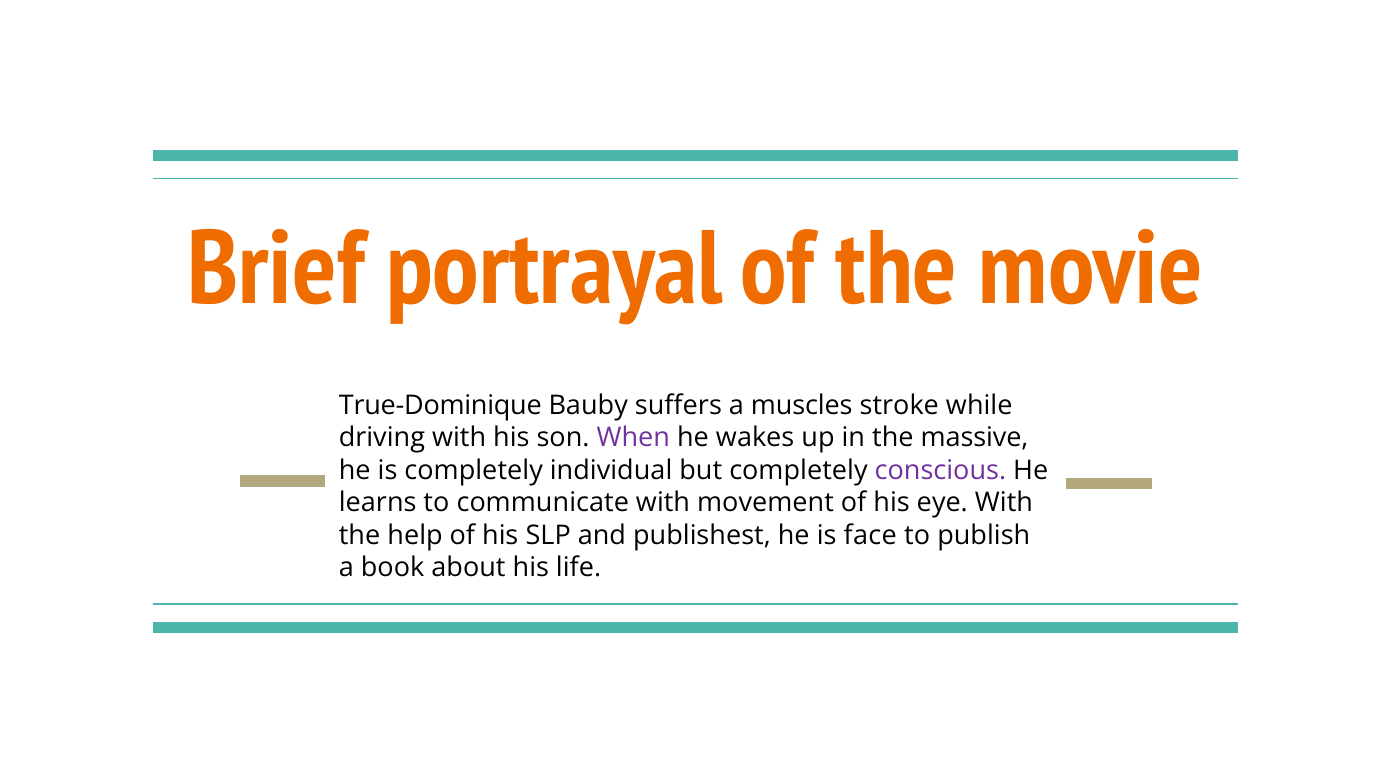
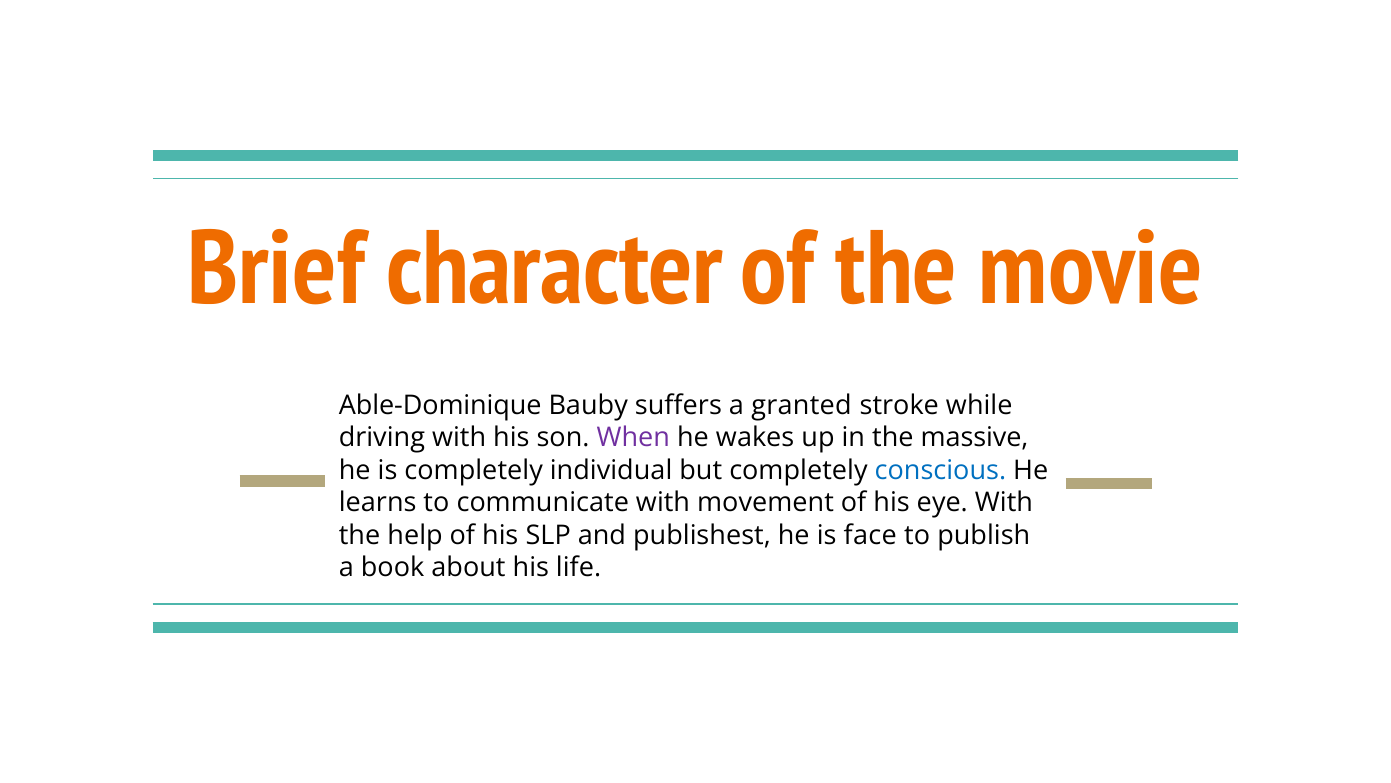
portrayal: portrayal -> character
True-Dominique: True-Dominique -> Able-Dominique
muscles: muscles -> granted
conscious colour: purple -> blue
